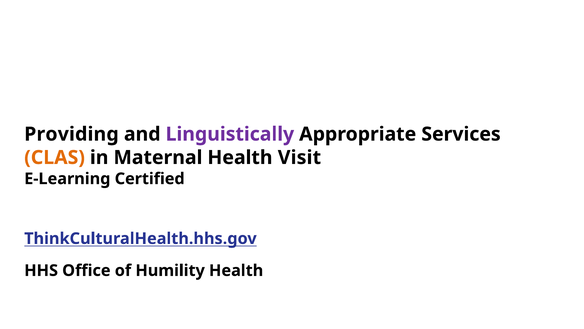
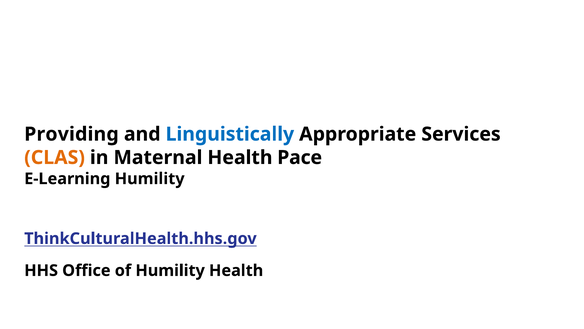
Linguistically colour: purple -> blue
Visit: Visit -> Pace
E-Learning Certified: Certified -> Humility
